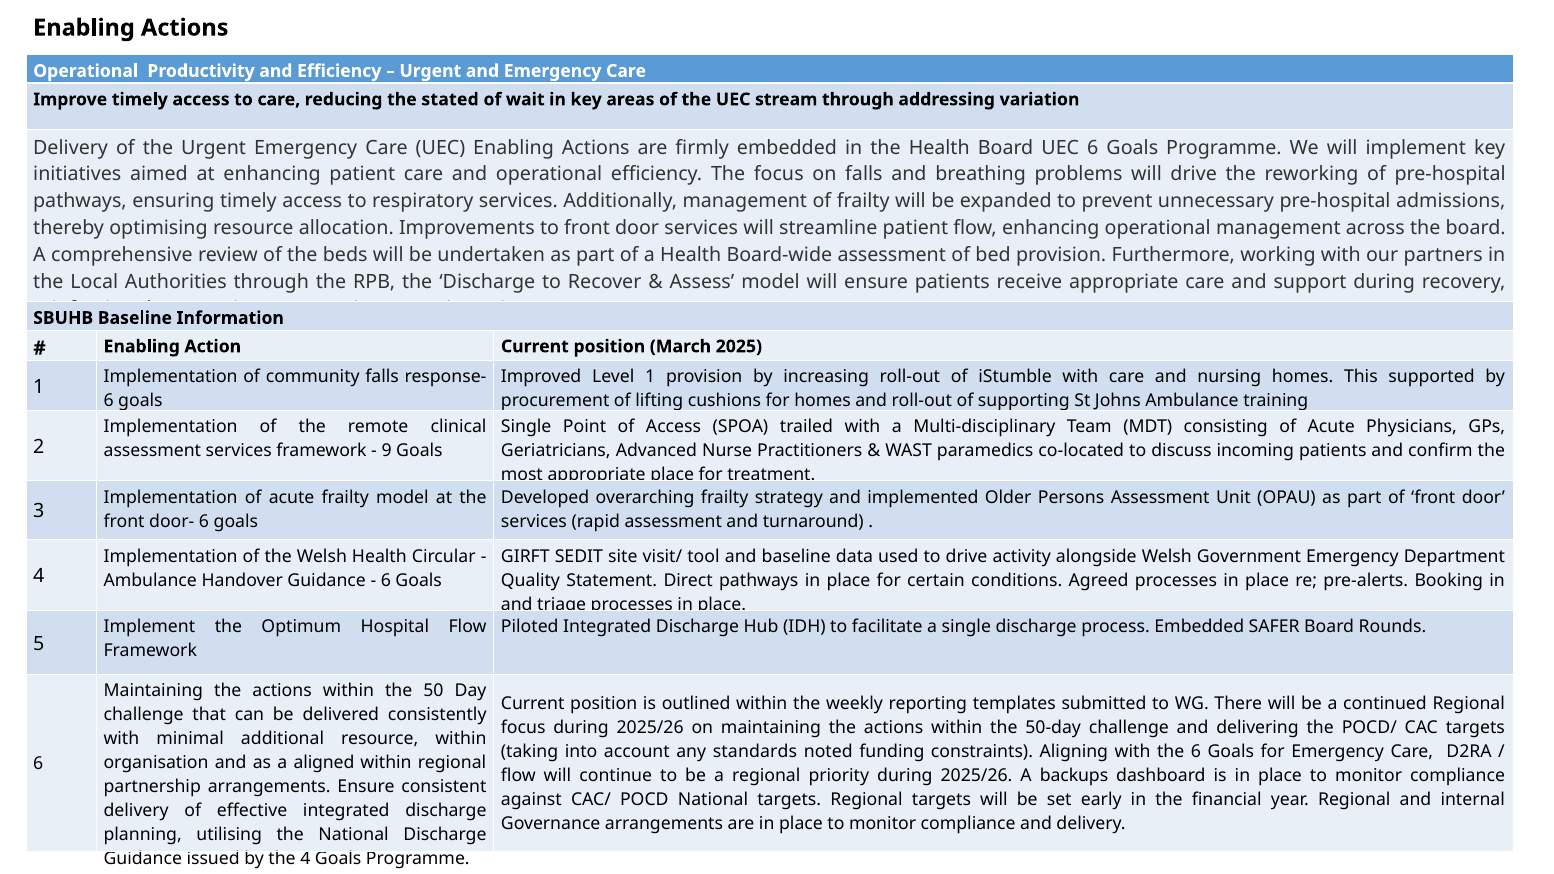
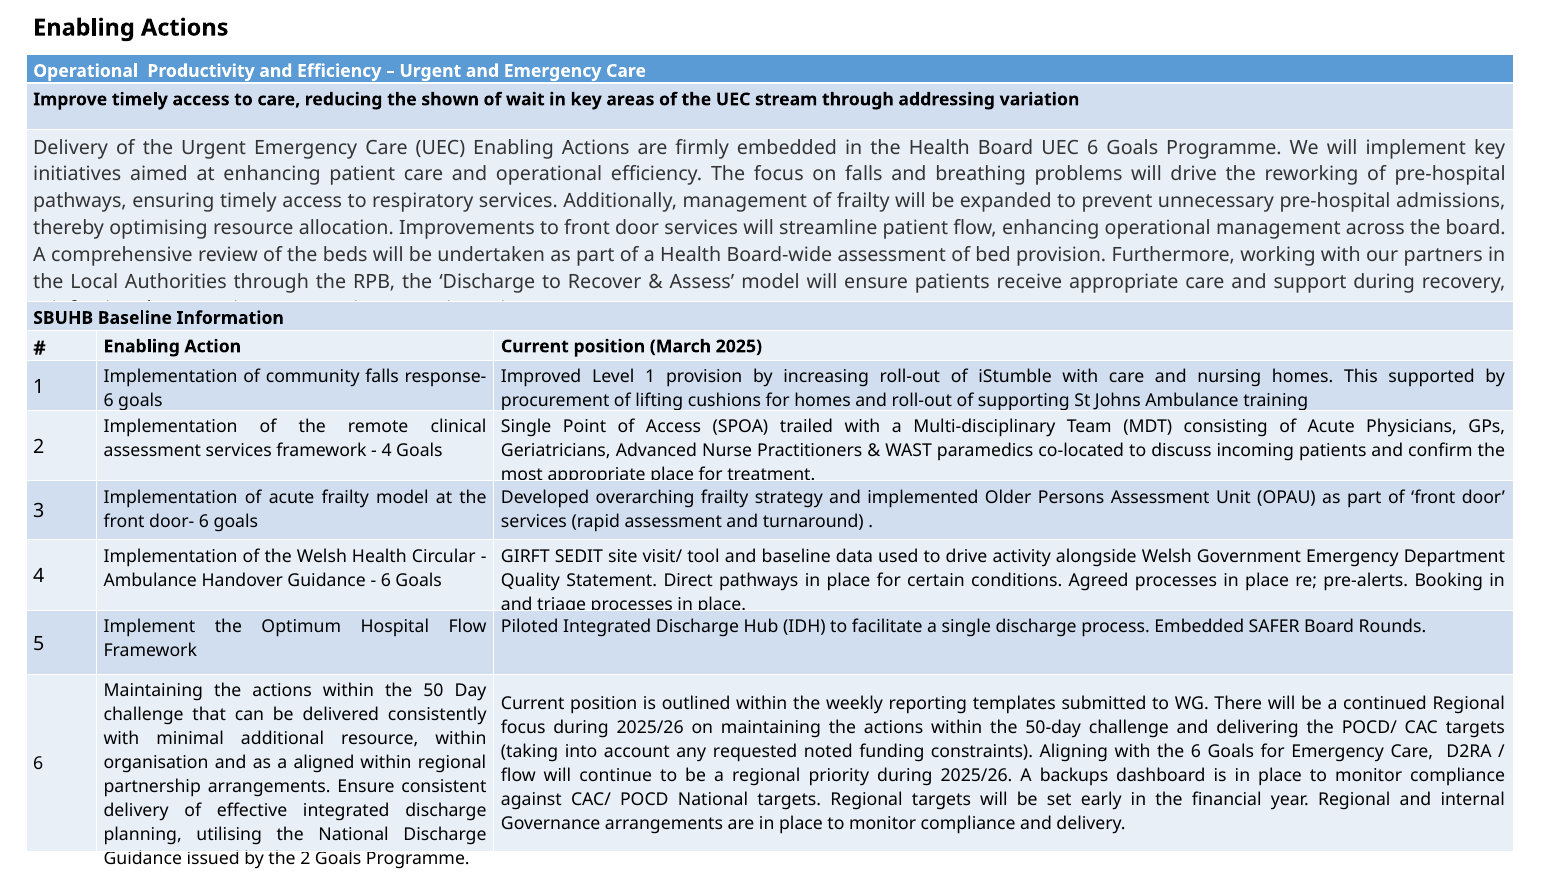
stated: stated -> shown
9 at (387, 451): 9 -> 4
standards: standards -> requested
the 4: 4 -> 2
